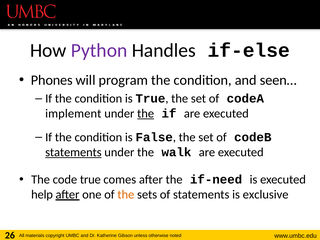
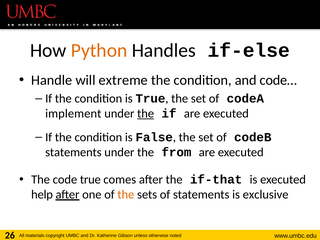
Python colour: purple -> orange
Phones: Phones -> Handle
program: program -> extreme
seen…: seen… -> code…
statements at (73, 152) underline: present -> none
walk: walk -> from
if-need: if-need -> if-that
